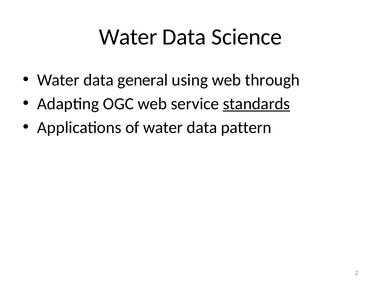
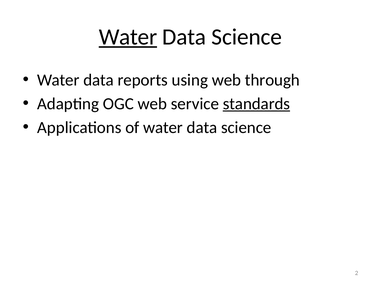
Water at (128, 37) underline: none -> present
general: general -> reports
of water data pattern: pattern -> science
